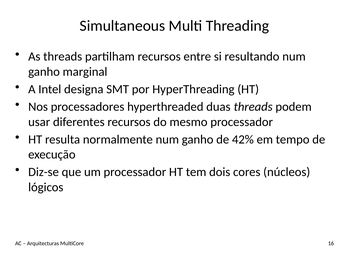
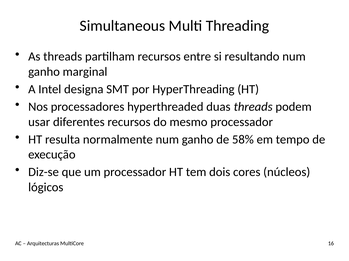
42%: 42% -> 58%
